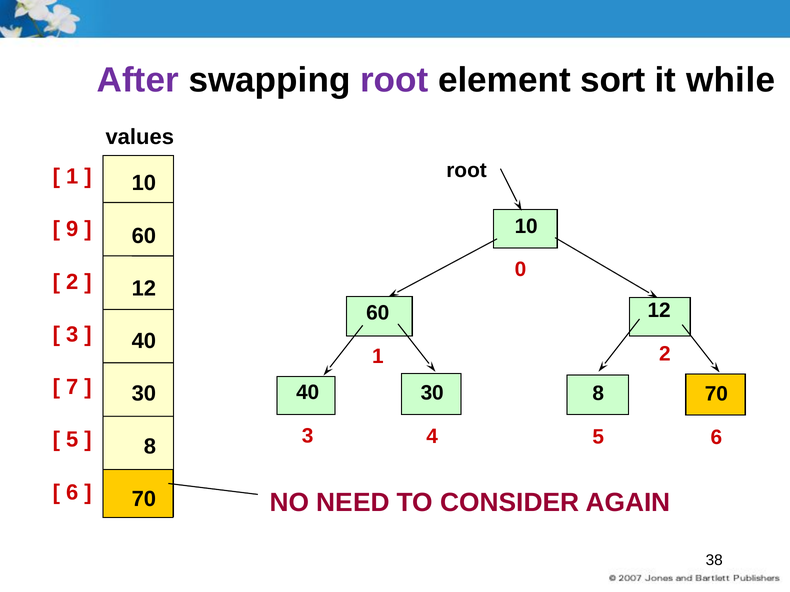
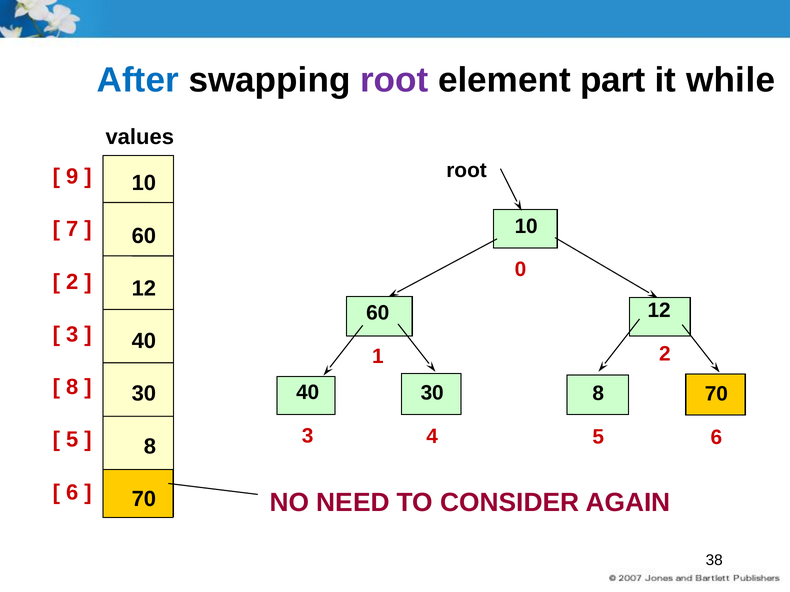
After colour: purple -> blue
sort: sort -> part
1 at (72, 177): 1 -> 9
9: 9 -> 7
7 at (72, 387): 7 -> 8
